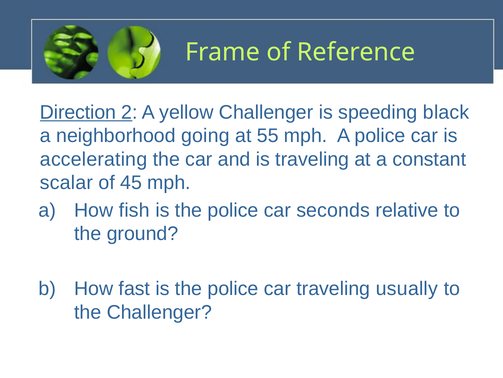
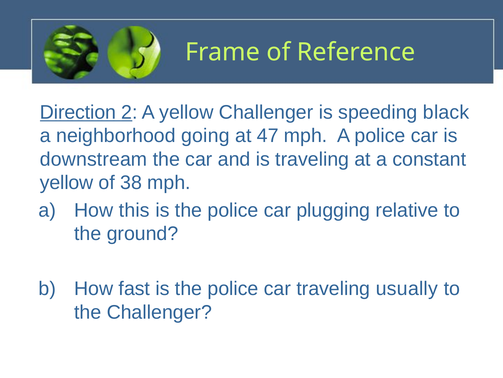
55: 55 -> 47
accelerating: accelerating -> downstream
scalar at (66, 182): scalar -> yellow
45: 45 -> 38
fish: fish -> this
seconds: seconds -> plugging
